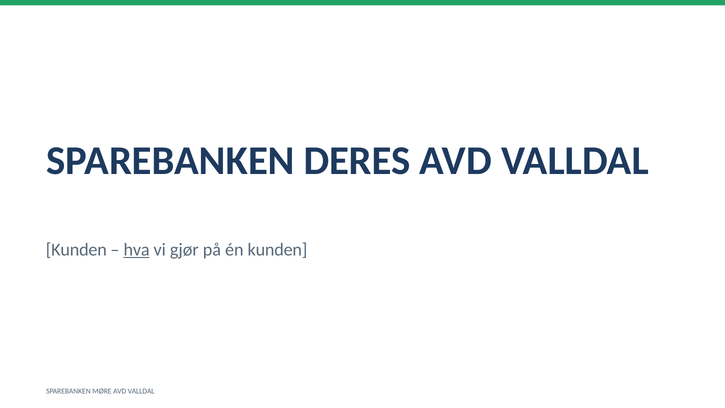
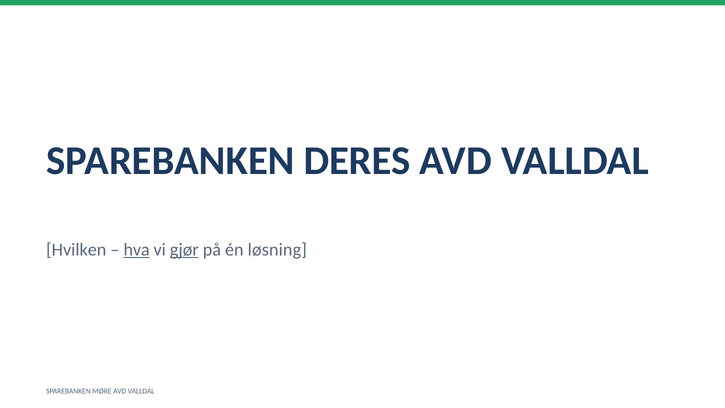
Kunden at (76, 250): Kunden -> Hvilken
gjør underline: none -> present
én kunden: kunden -> løsning
